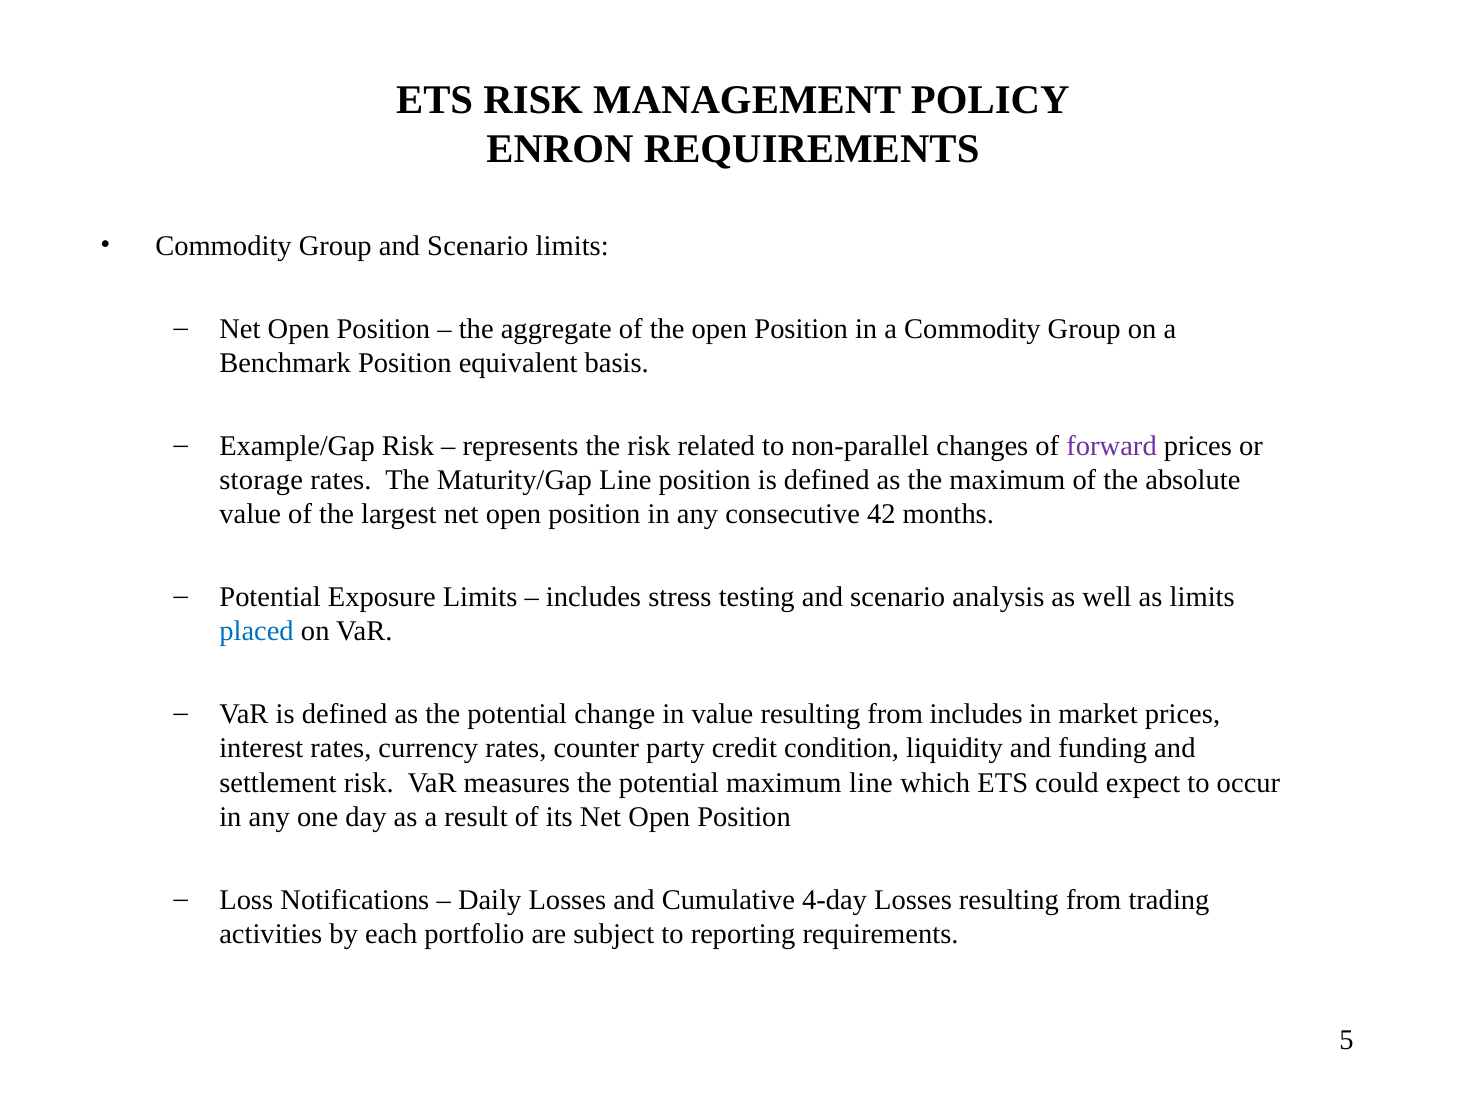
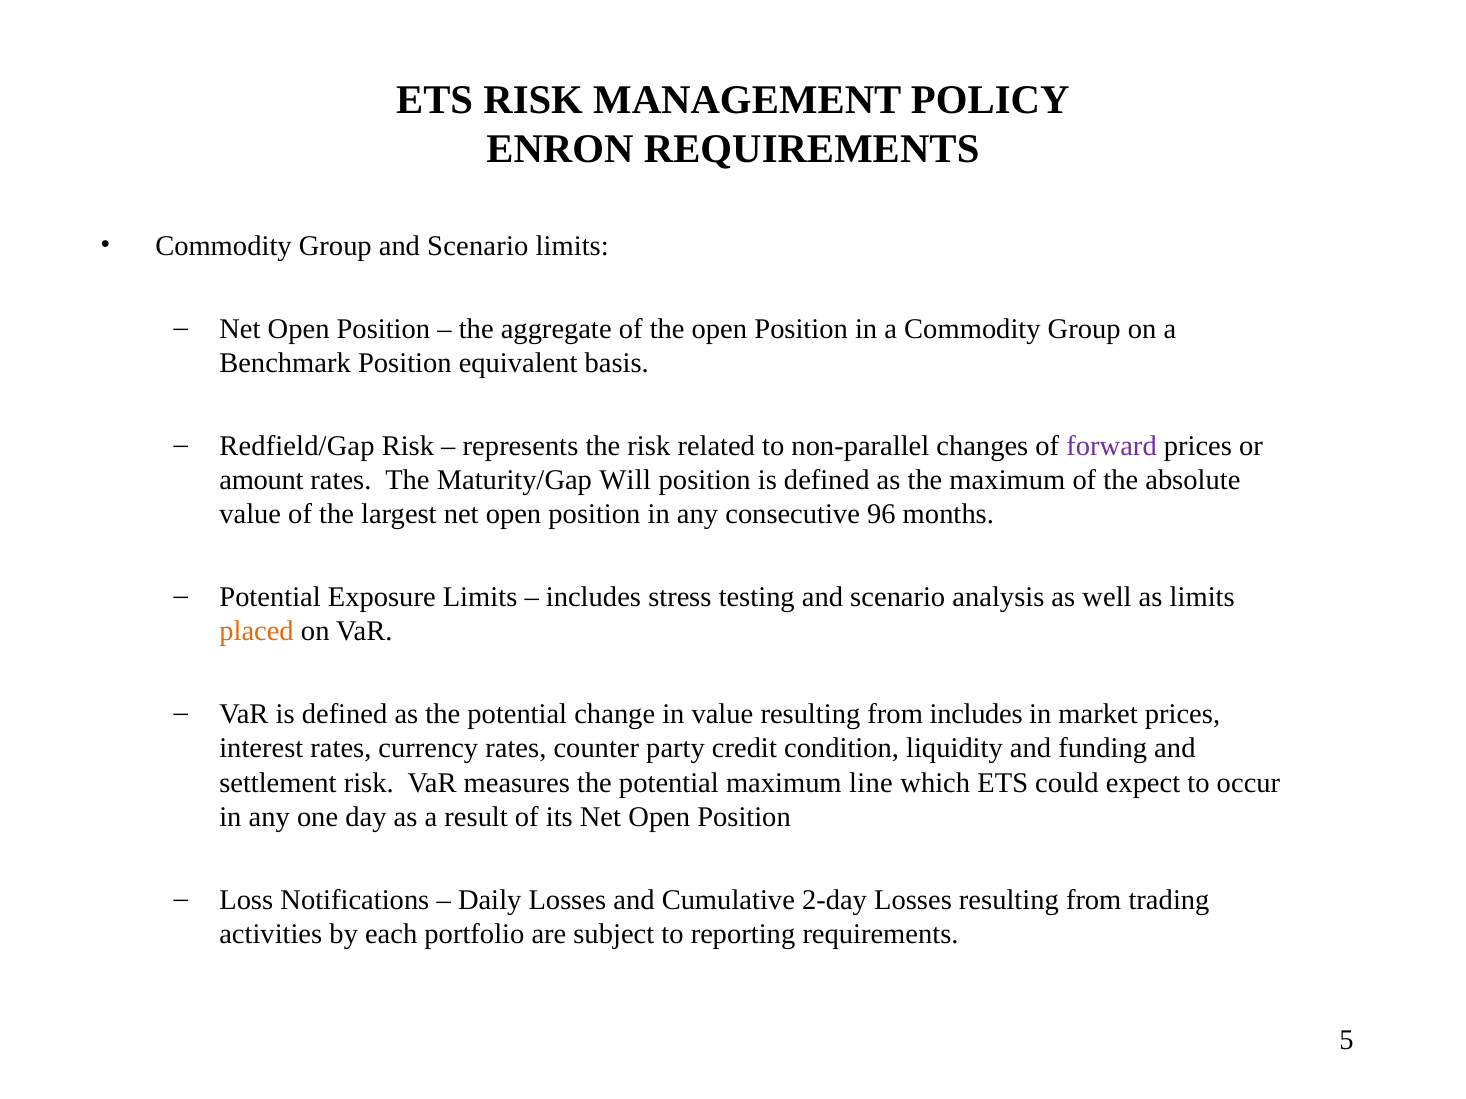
Example/Gap: Example/Gap -> Redfield/Gap
storage: storage -> amount
Maturity/Gap Line: Line -> Will
42: 42 -> 96
placed colour: blue -> orange
4-day: 4-day -> 2-day
